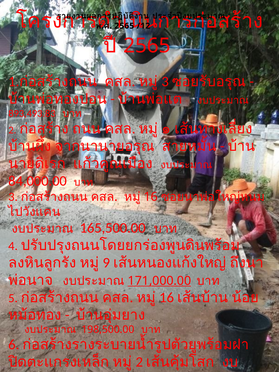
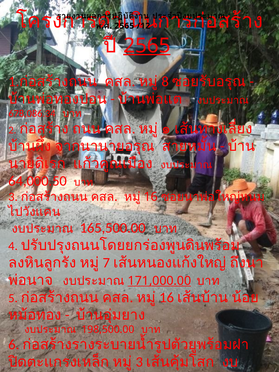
2565 at (147, 46) underline: none -> present
3 at (165, 82): 3 -> 8
893,493.83: 893,493.83 -> 678,086.34
84,000.00: 84,000.00 -> 64,000.50
9 at (106, 263): 9 -> 7
2 at (139, 362): 2 -> 3
